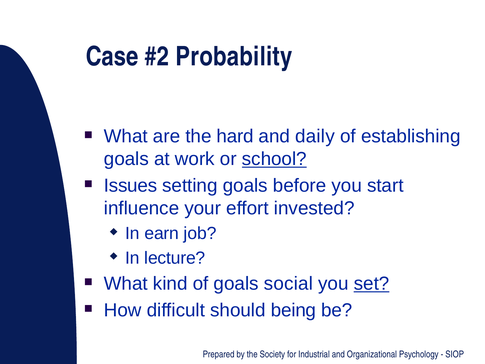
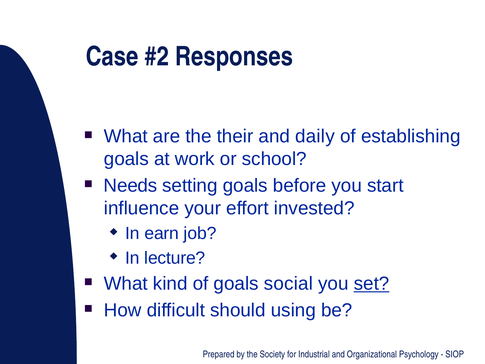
Probability: Probability -> Responses
hard: hard -> their
school underline: present -> none
Issues: Issues -> Needs
being: being -> using
